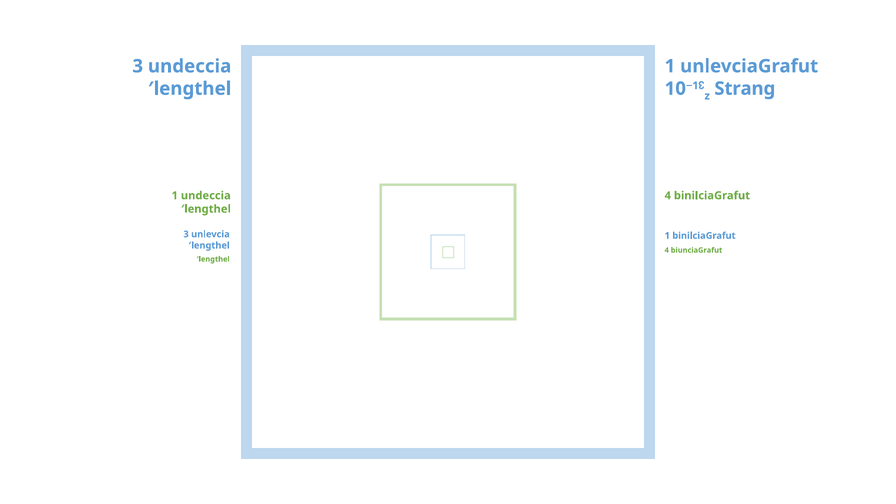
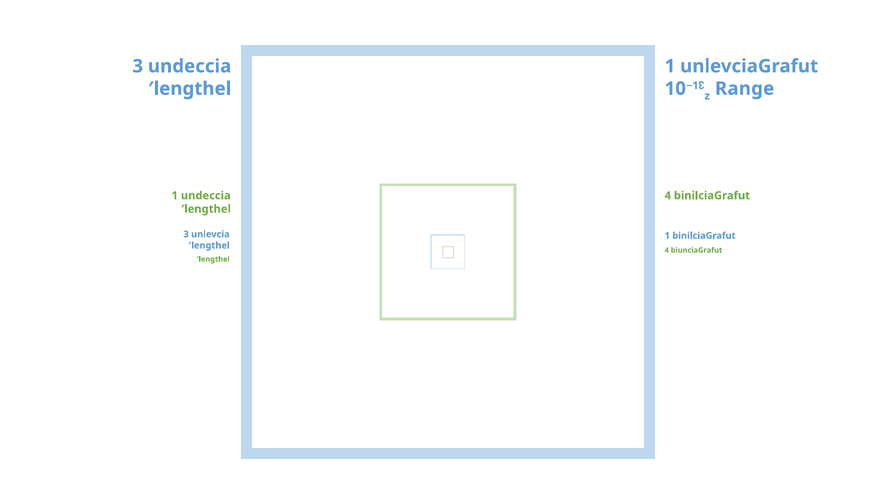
Strang: Strang -> Range
